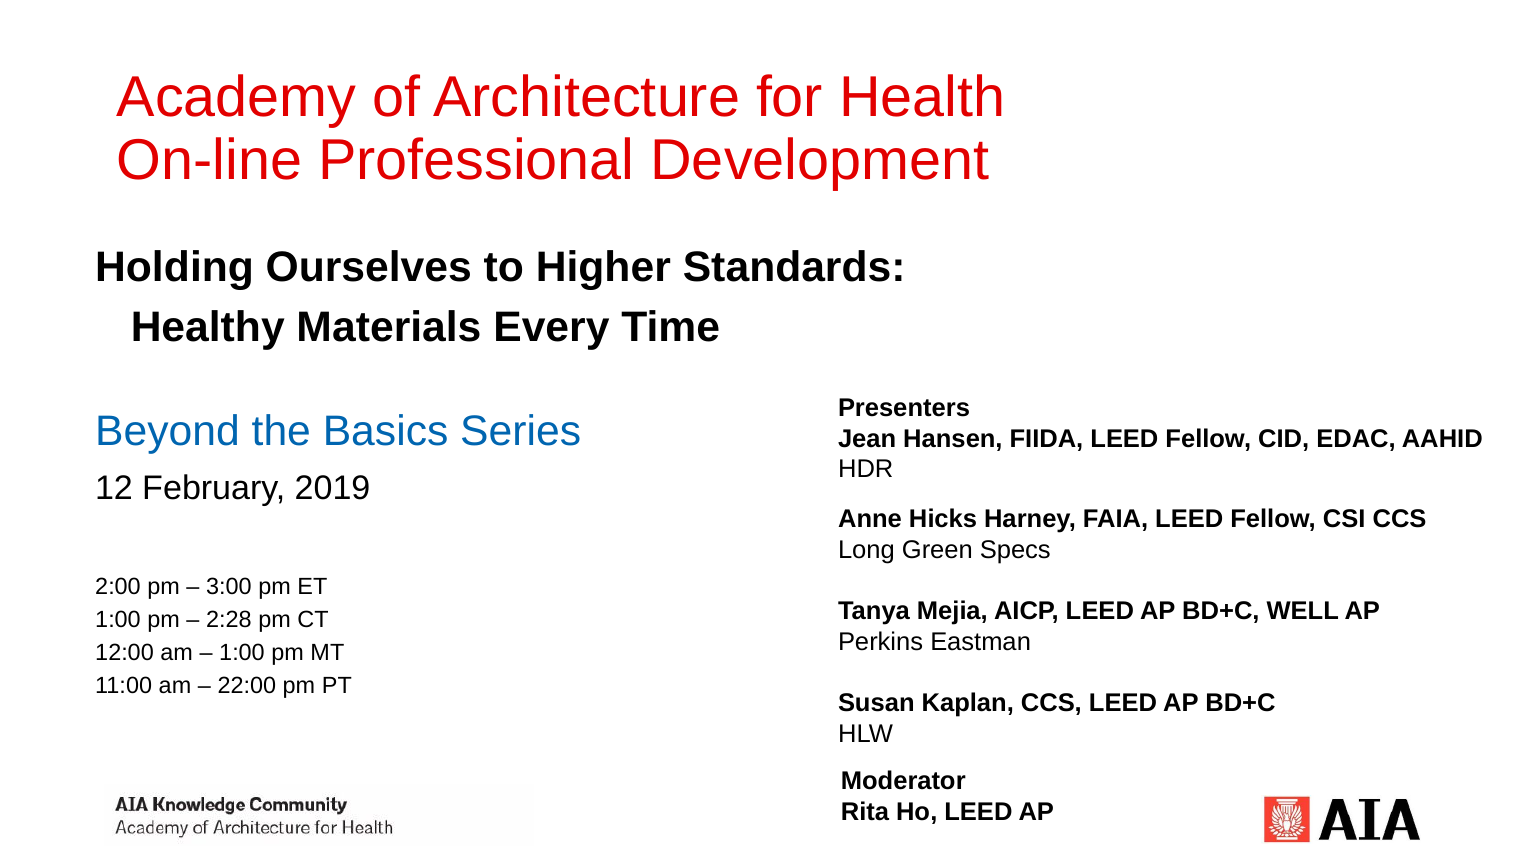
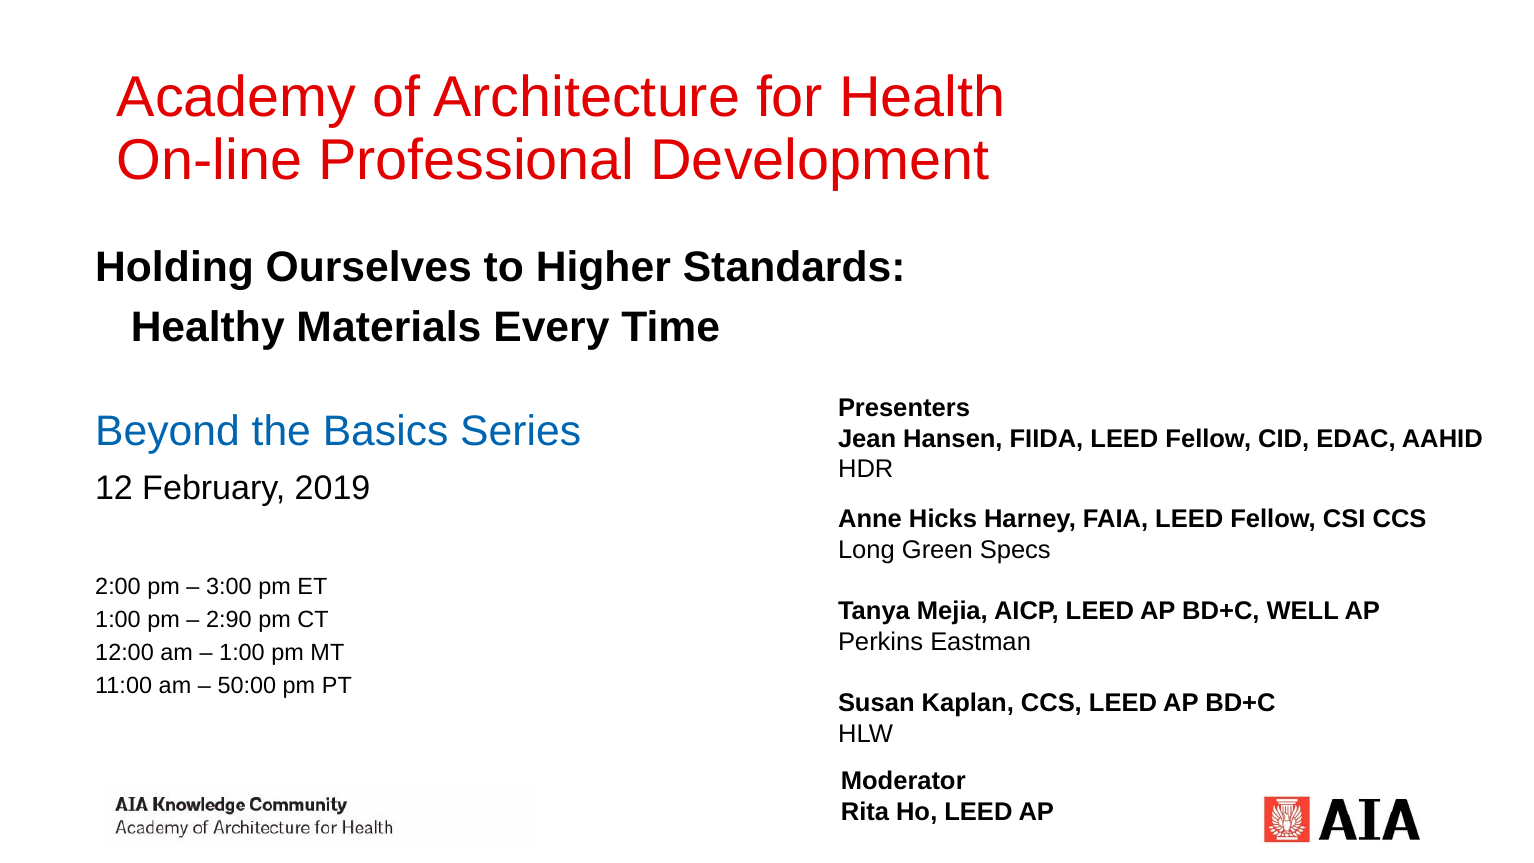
2:28: 2:28 -> 2:90
22:00: 22:00 -> 50:00
